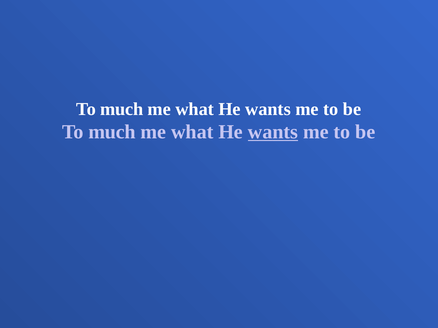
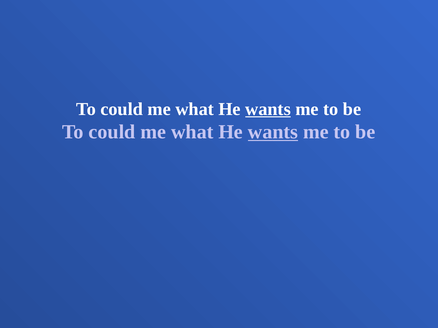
much at (122, 109): much -> could
wants at (268, 109) underline: none -> present
much at (112, 132): much -> could
